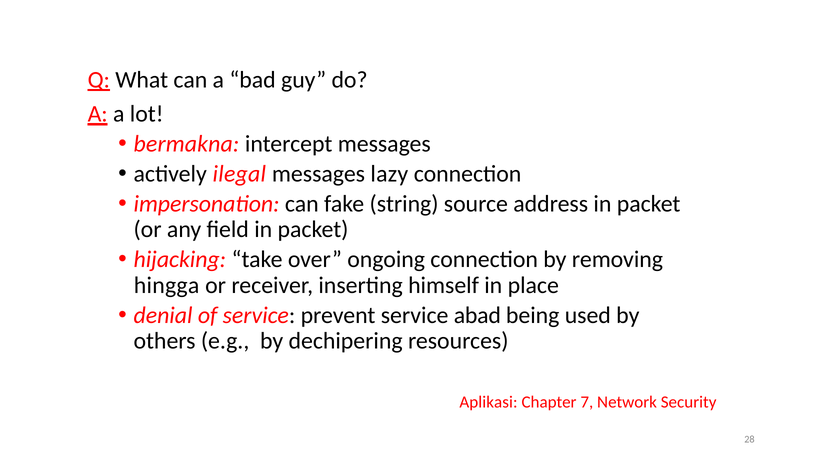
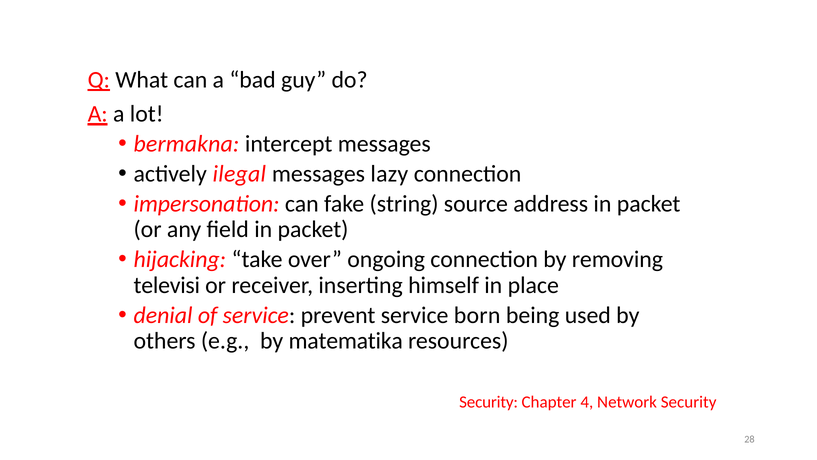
hingga: hingga -> televisi
abad: abad -> born
dechipering: dechipering -> matematika
Aplikasi at (488, 402): Aplikasi -> Security
7: 7 -> 4
